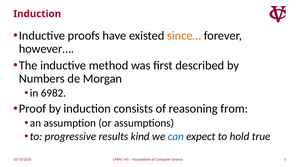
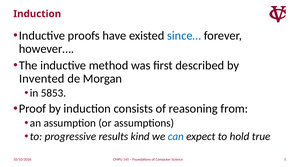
since… colour: orange -> blue
Numbers: Numbers -> Invented
6982: 6982 -> 5853
